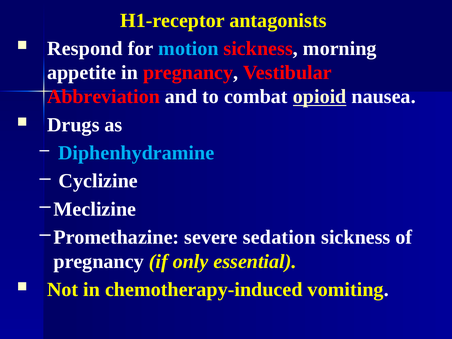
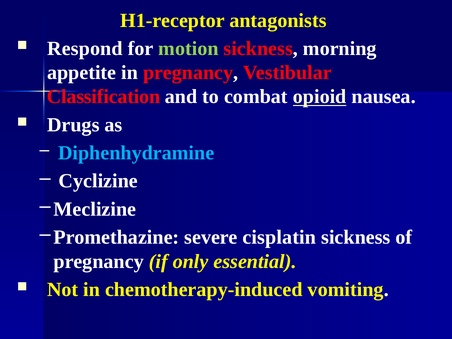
motion colour: light blue -> light green
Abbreviation: Abbreviation -> Classification
sedation: sedation -> cisplatin
